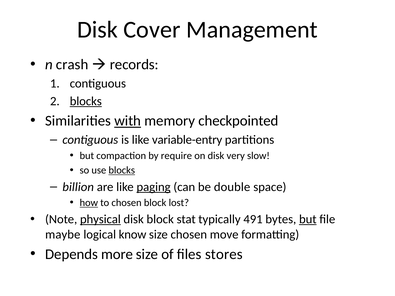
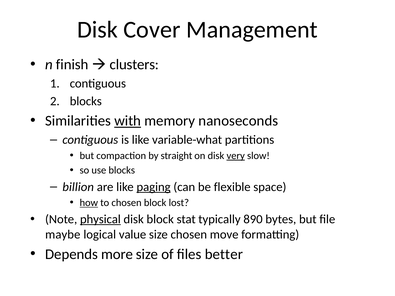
crash: crash -> finish
records: records -> clusters
blocks at (86, 101) underline: present -> none
checkpointed: checkpointed -> nanoseconds
variable-entry: variable-entry -> variable-what
require: require -> straight
very underline: none -> present
blocks at (122, 170) underline: present -> none
double: double -> flexible
491: 491 -> 890
but at (308, 220) underline: present -> none
know: know -> value
stores: stores -> better
